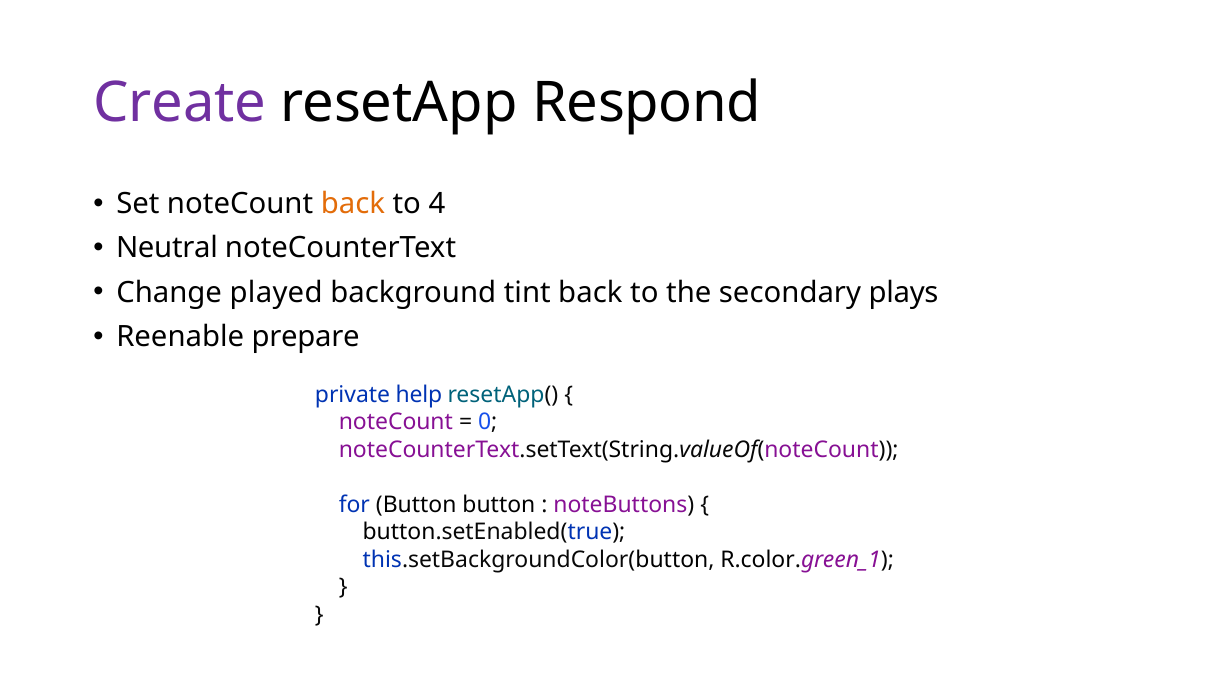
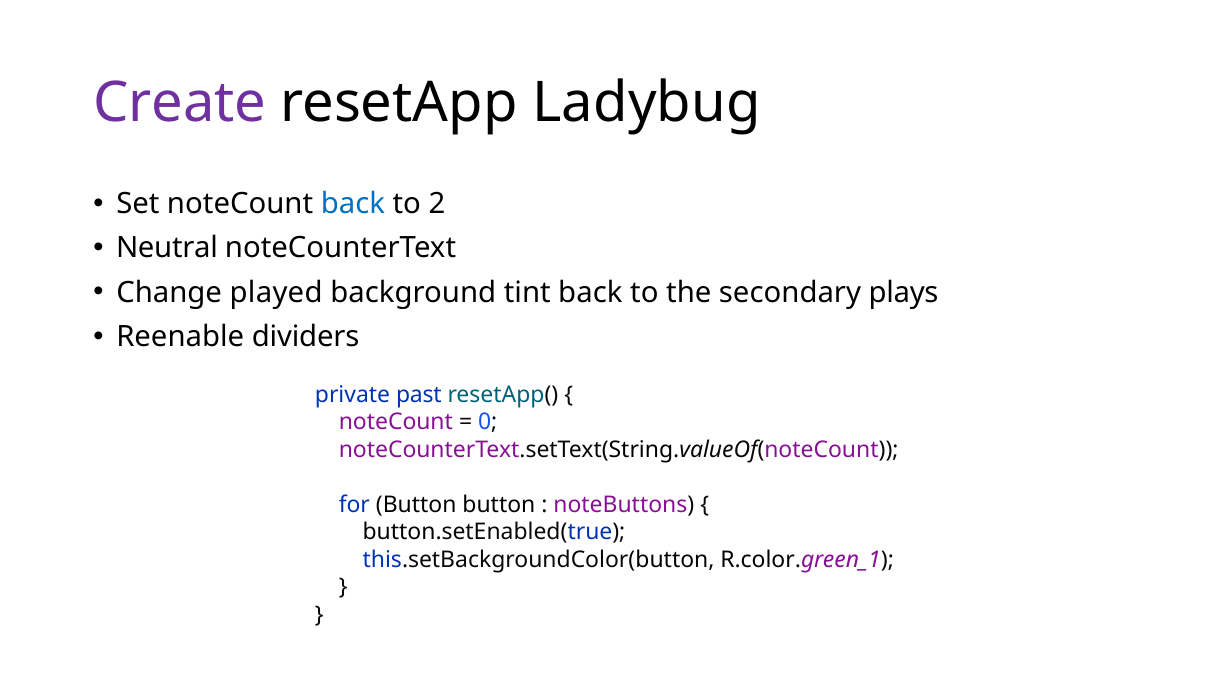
Respond: Respond -> Ladybug
back at (353, 204) colour: orange -> blue
4: 4 -> 2
prepare: prepare -> dividers
help: help -> past
